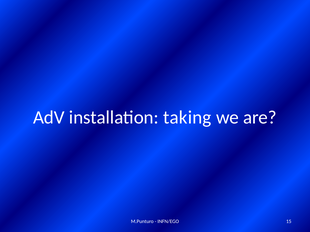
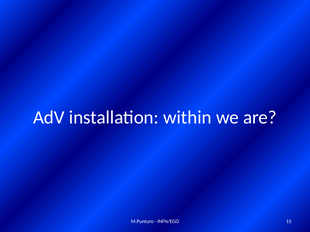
taking: taking -> within
